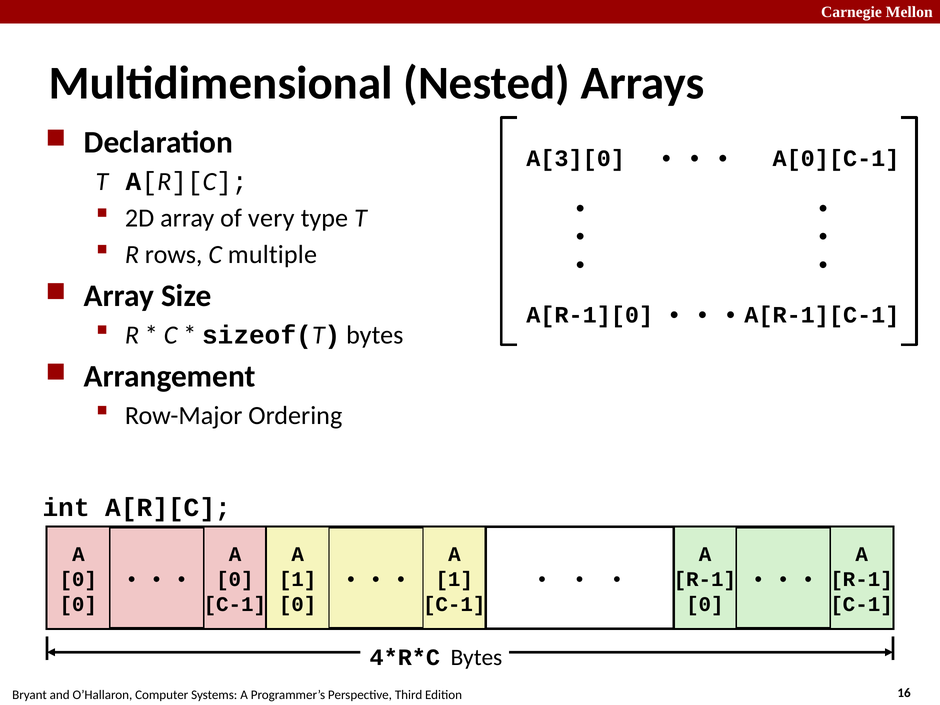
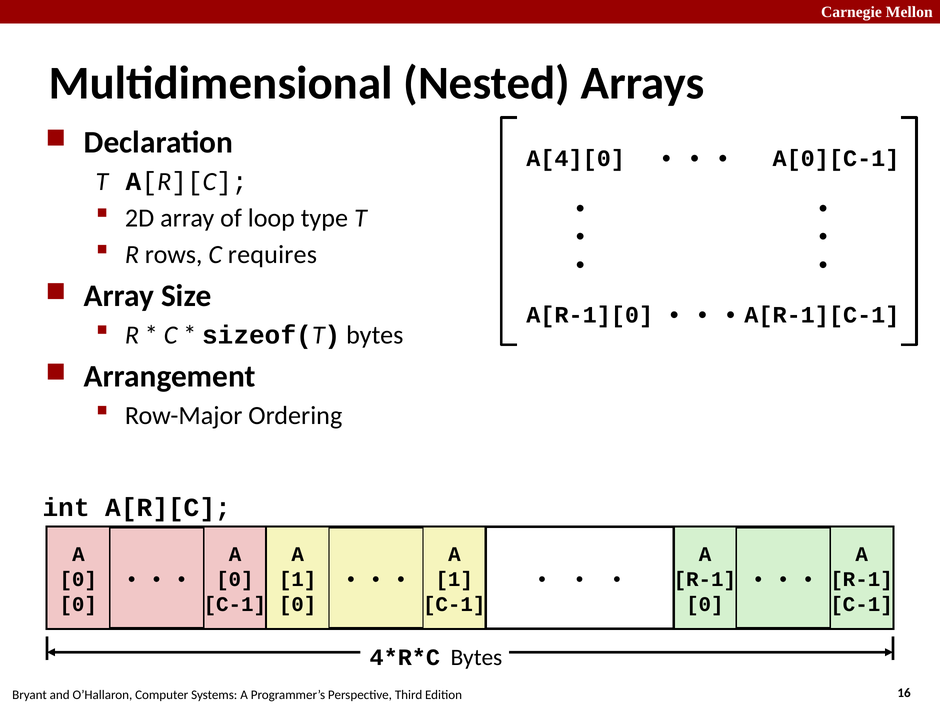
A[3][0: A[3][0 -> A[4][0
very: very -> loop
multiple: multiple -> requires
